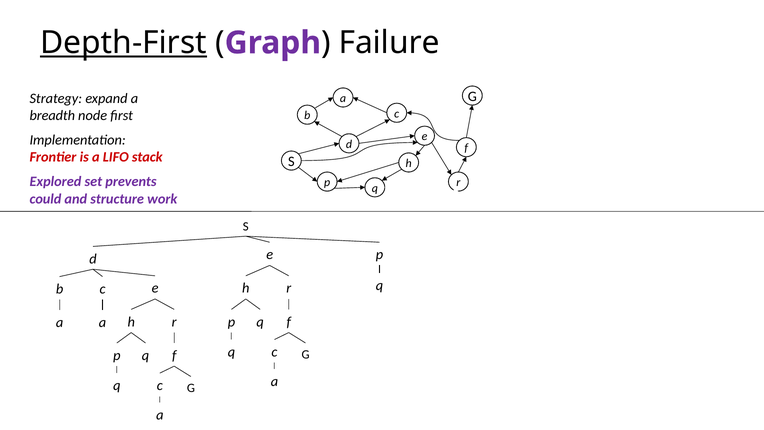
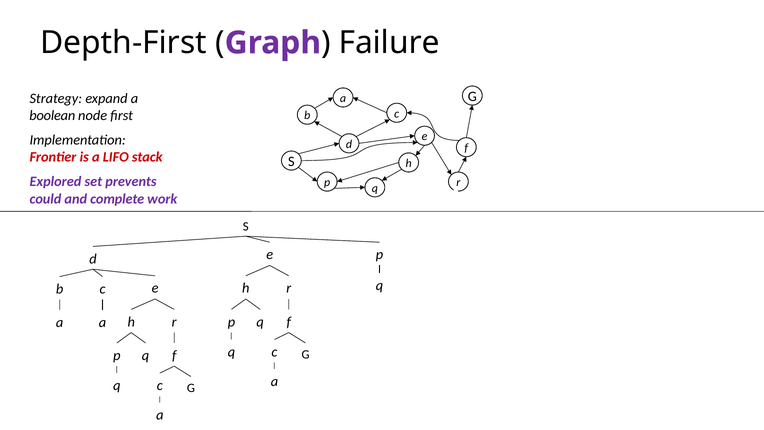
Depth-First underline: present -> none
breadth: breadth -> boolean
structure: structure -> complete
